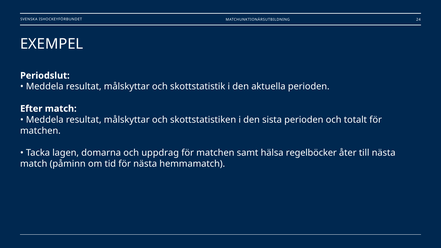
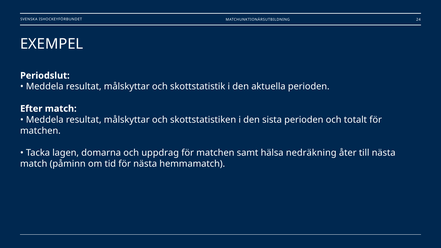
regelböcker: regelböcker -> nedräkning
